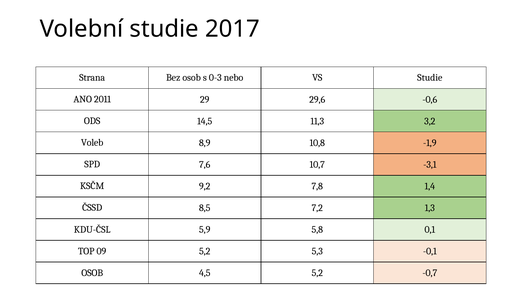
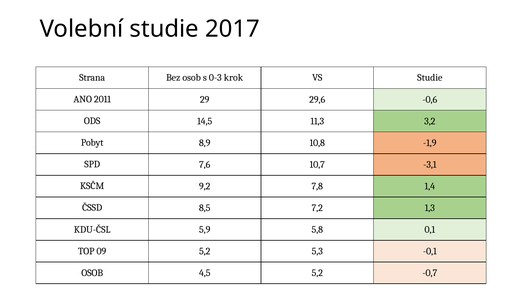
nebo: nebo -> krok
Voleb: Voleb -> Pobyt
